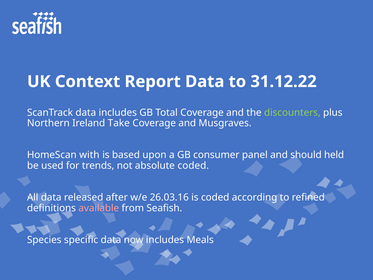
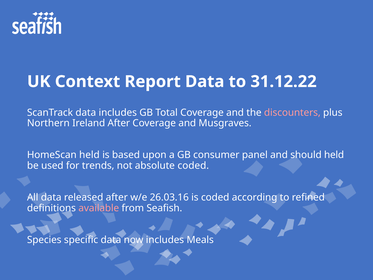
discounters colour: light green -> pink
Ireland Take: Take -> After
HomeScan with: with -> held
